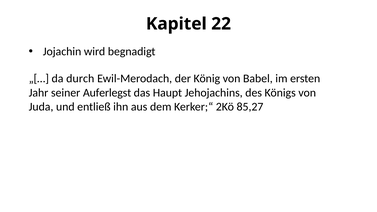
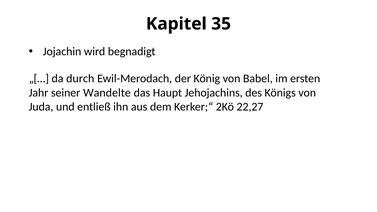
22: 22 -> 35
Auferlegst: Auferlegst -> Wandelte
85,27: 85,27 -> 22,27
